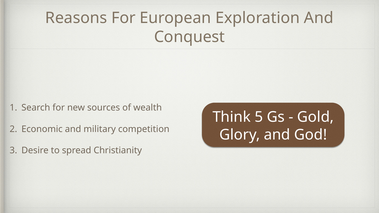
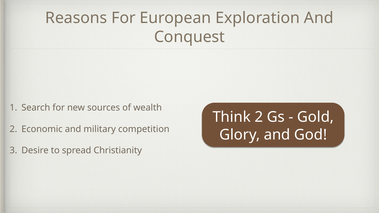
Think 5: 5 -> 2
